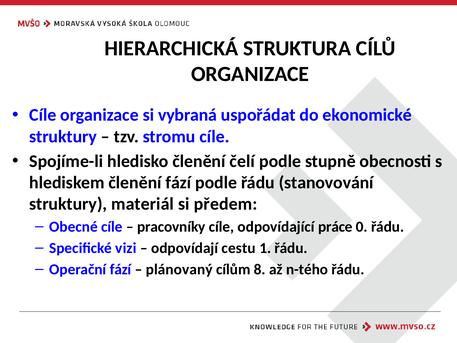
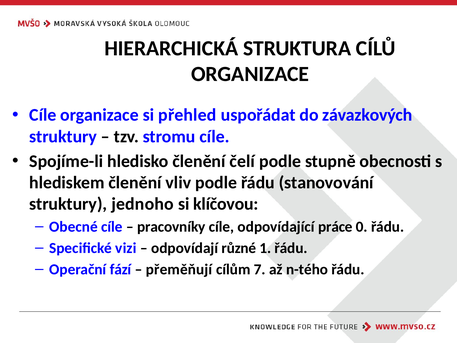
vybraná: vybraná -> přehled
ekonomické: ekonomické -> závazkových
členění fází: fází -> vliv
materiál: materiál -> jednoho
předem: předem -> klíčovou
cestu: cestu -> různé
plánovaný: plánovaný -> přeměňují
8: 8 -> 7
